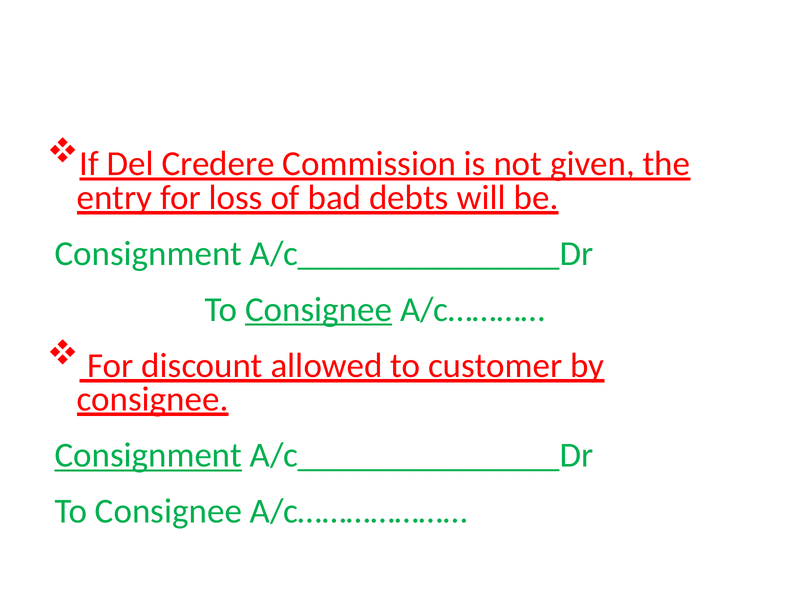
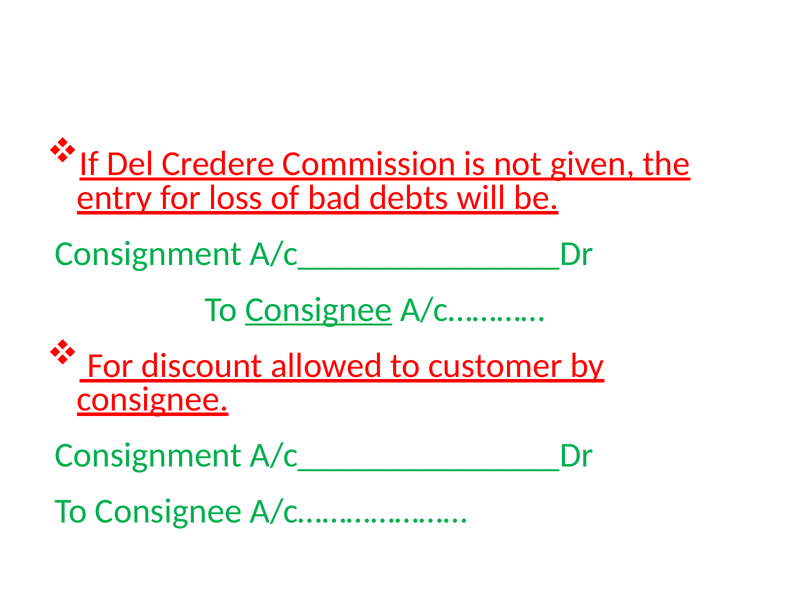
Consignment at (148, 455) underline: present -> none
